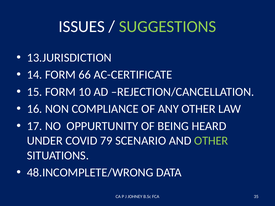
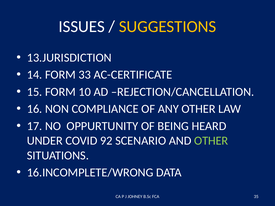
SUGGESTIONS colour: light green -> yellow
66: 66 -> 33
79: 79 -> 92
48.INCOMPLETE/WRONG: 48.INCOMPLETE/WRONG -> 16.INCOMPLETE/WRONG
